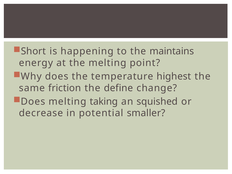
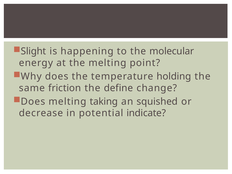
Short: Short -> Slight
maintains: maintains -> molecular
highest: highest -> holding
smaller: smaller -> indicate
